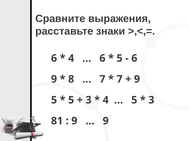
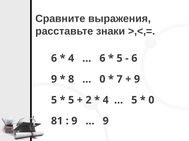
7 at (102, 80): 7 -> 0
3 at (89, 101): 3 -> 2
3 at (151, 101): 3 -> 0
